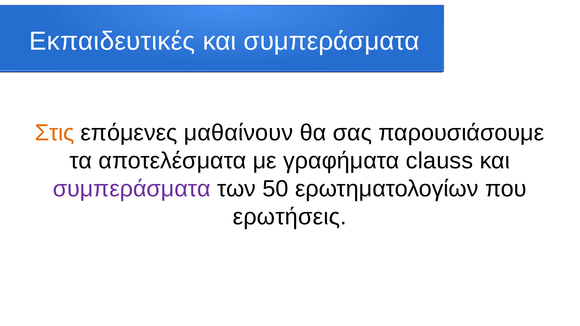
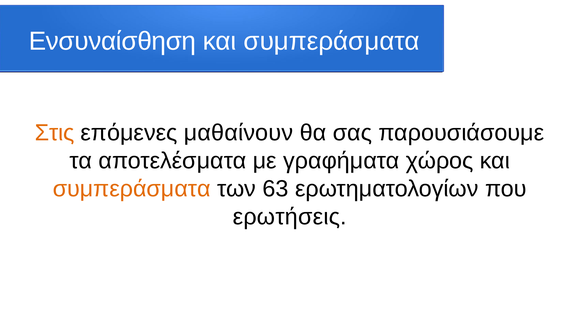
Εκπαιδευτικές: Εκπαιδευτικές -> Ενσυναίσθηση
clauss: clauss -> χώρος
συμπεράσματα at (132, 189) colour: purple -> orange
50: 50 -> 63
